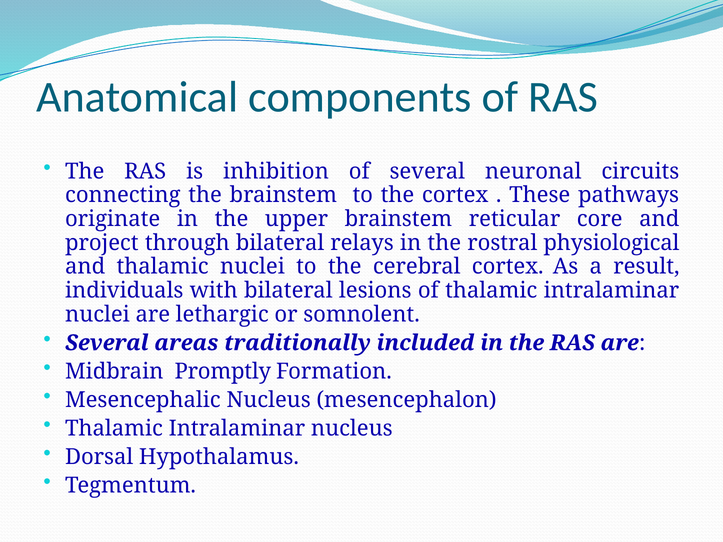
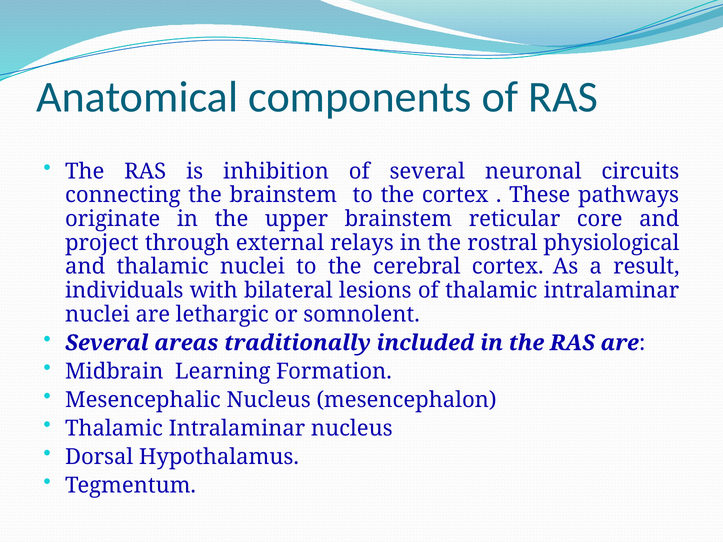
through bilateral: bilateral -> external
Promptly: Promptly -> Learning
